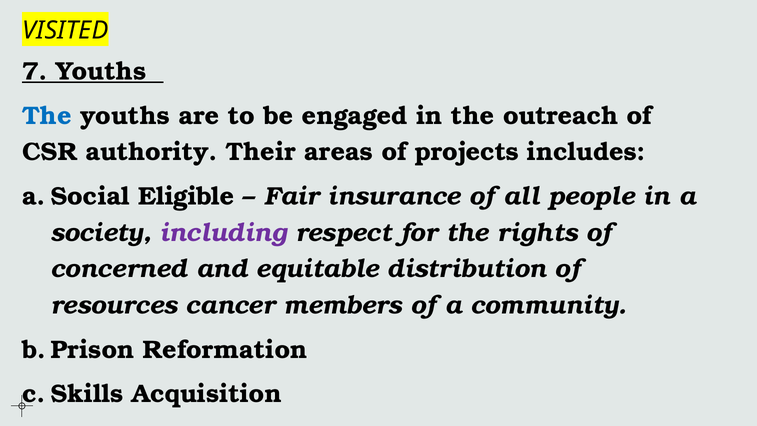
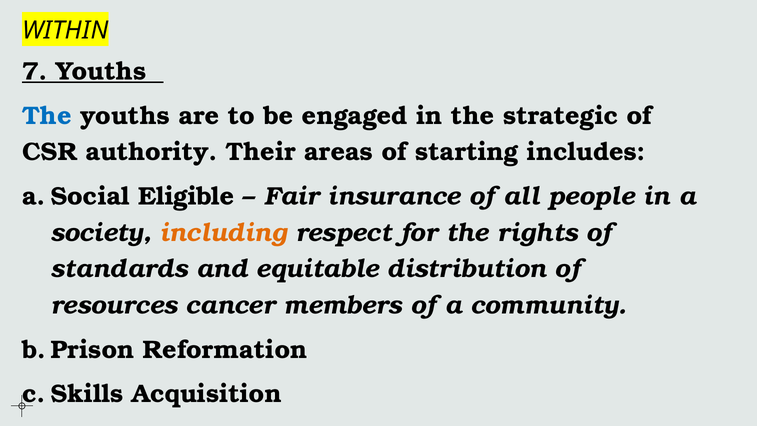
VISITED: VISITED -> WITHIN
outreach: outreach -> strategic
projects: projects -> starting
including colour: purple -> orange
concerned: concerned -> standards
